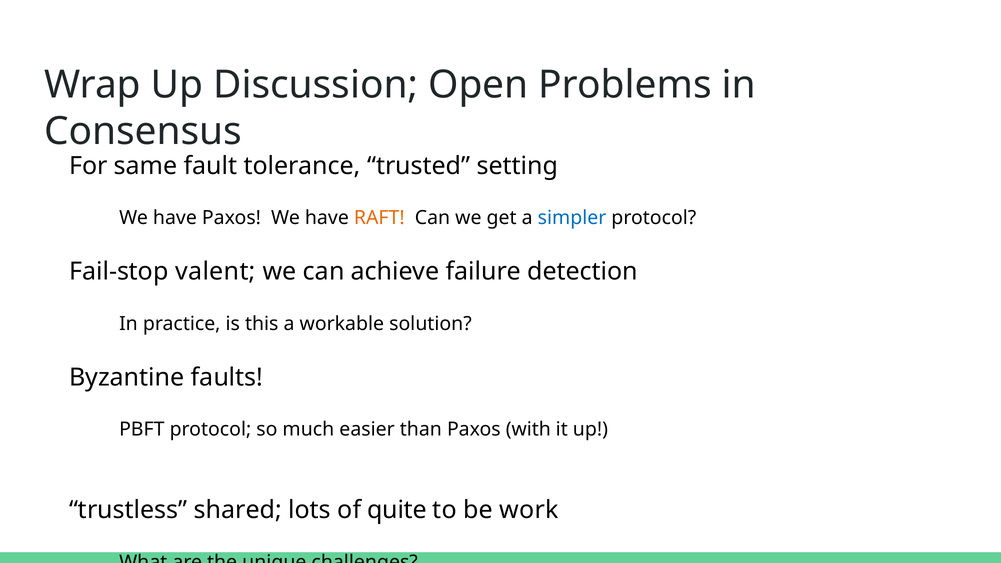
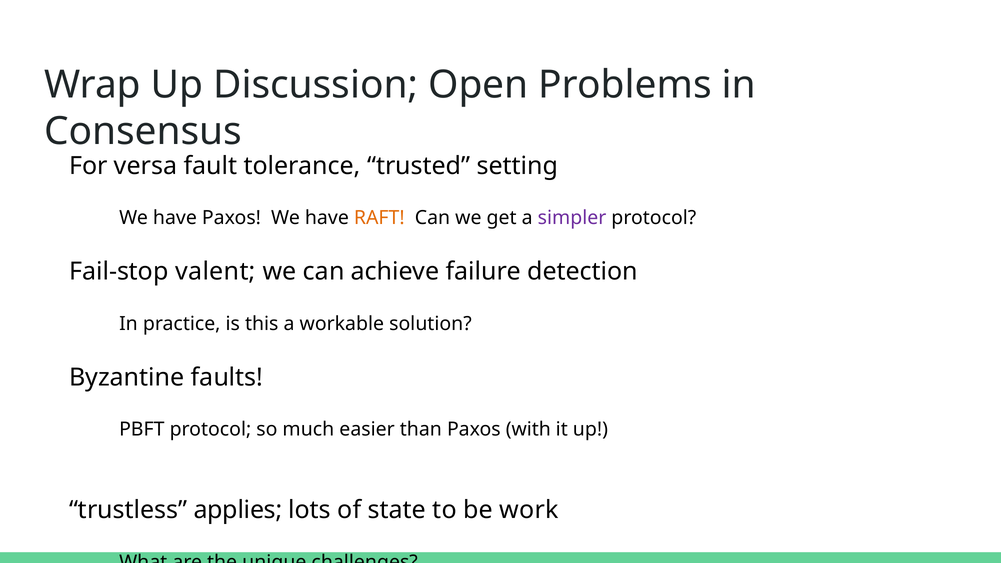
same: same -> versa
simpler colour: blue -> purple
shared: shared -> applies
quite: quite -> state
